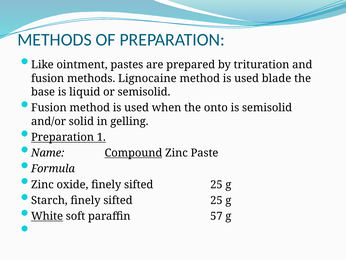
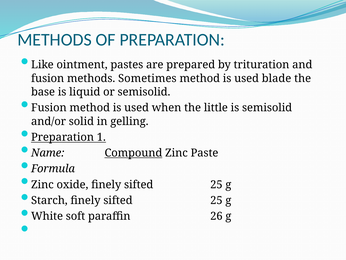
Lignocaine: Lignocaine -> Sometimes
onto: onto -> little
White underline: present -> none
57: 57 -> 26
